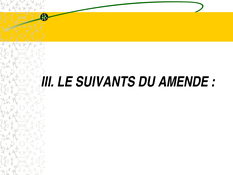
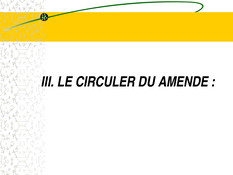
SUIVANTS: SUIVANTS -> CIRCULER
